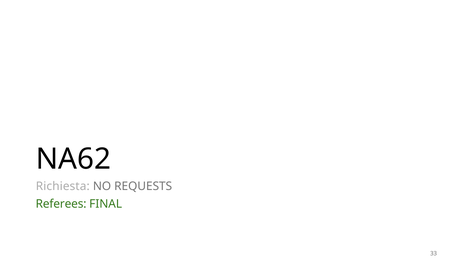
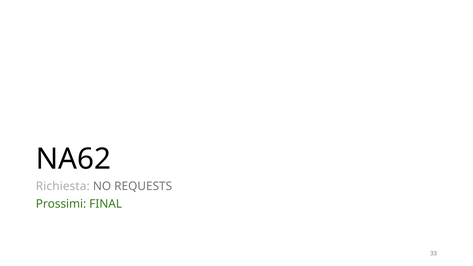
Referees: Referees -> Prossimi
